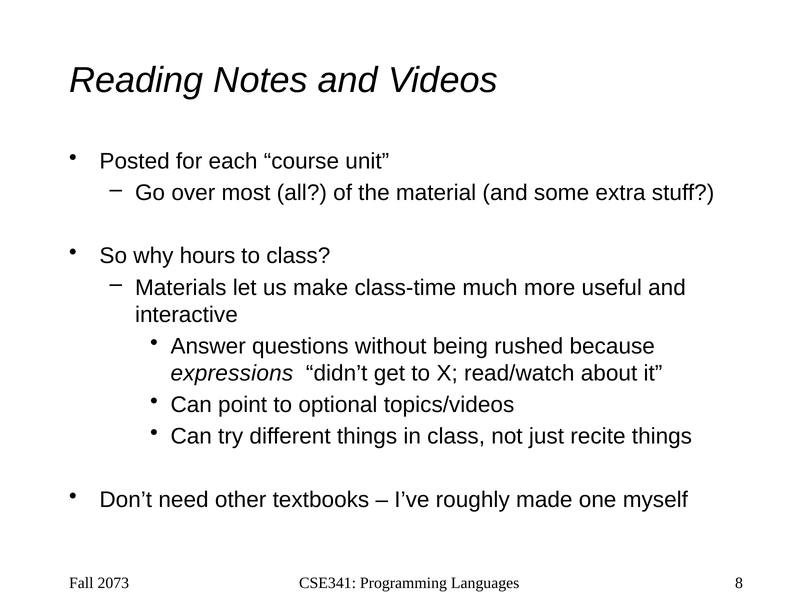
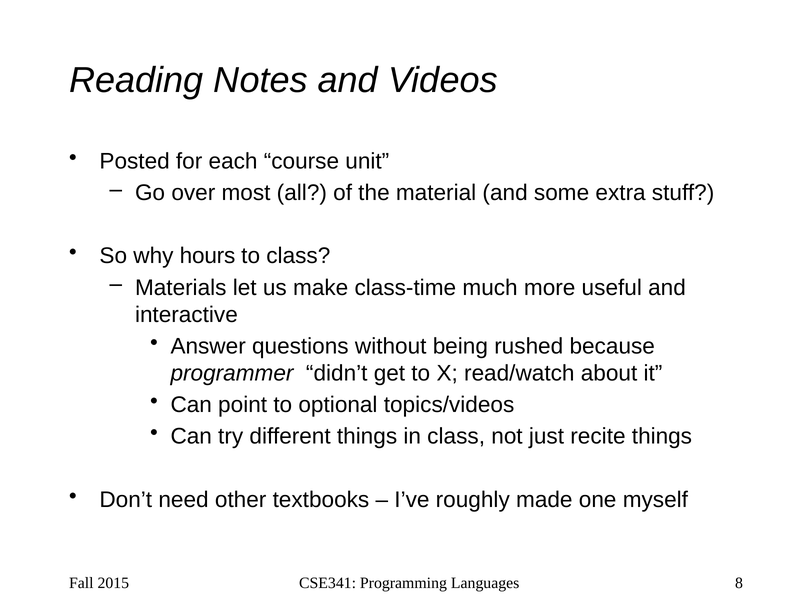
expressions: expressions -> programmer
2073: 2073 -> 2015
